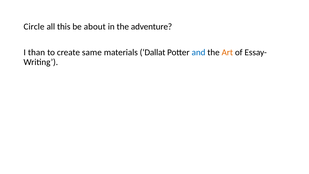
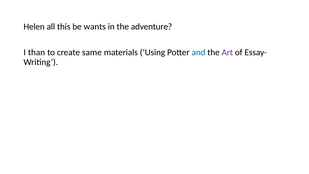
Circle: Circle -> Helen
about: about -> wants
Dallat: Dallat -> Using
Art colour: orange -> purple
